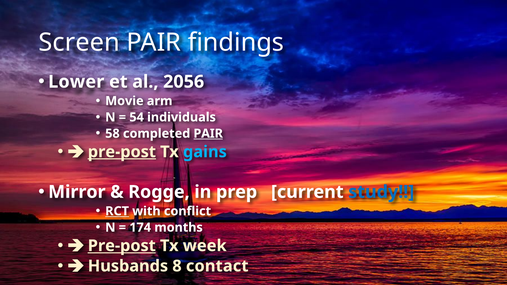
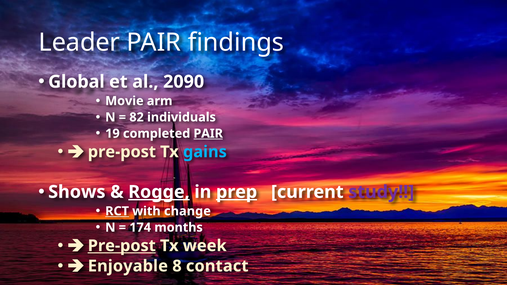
Screen: Screen -> Leader
Lower: Lower -> Global
2056: 2056 -> 2090
54: 54 -> 82
58: 58 -> 19
pre-post at (122, 152) underline: present -> none
Mirror: Mirror -> Shows
Rogge underline: none -> present
prep underline: none -> present
study colour: blue -> purple
conflict: conflict -> change
Husbands: Husbands -> Enjoyable
